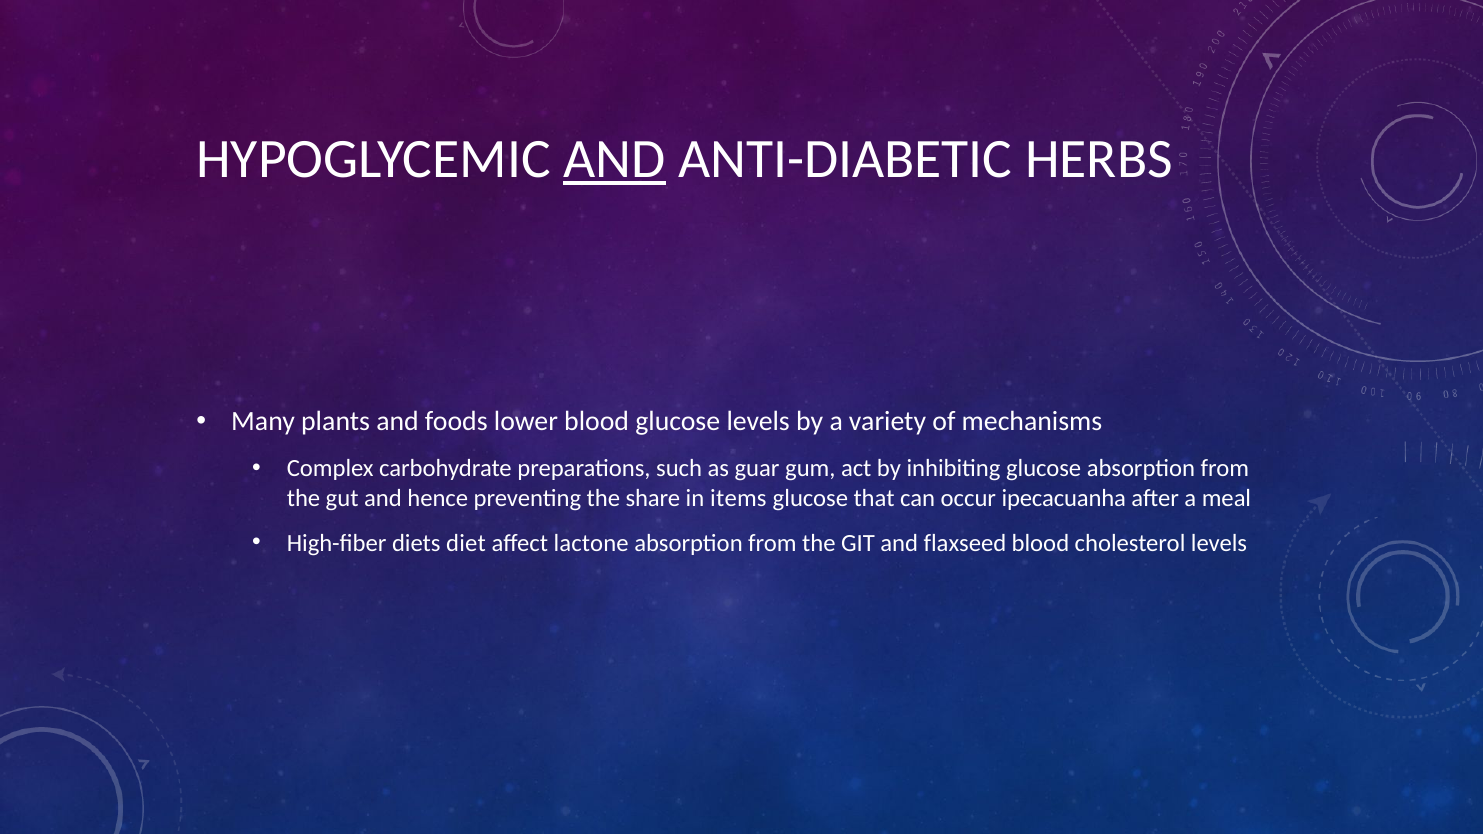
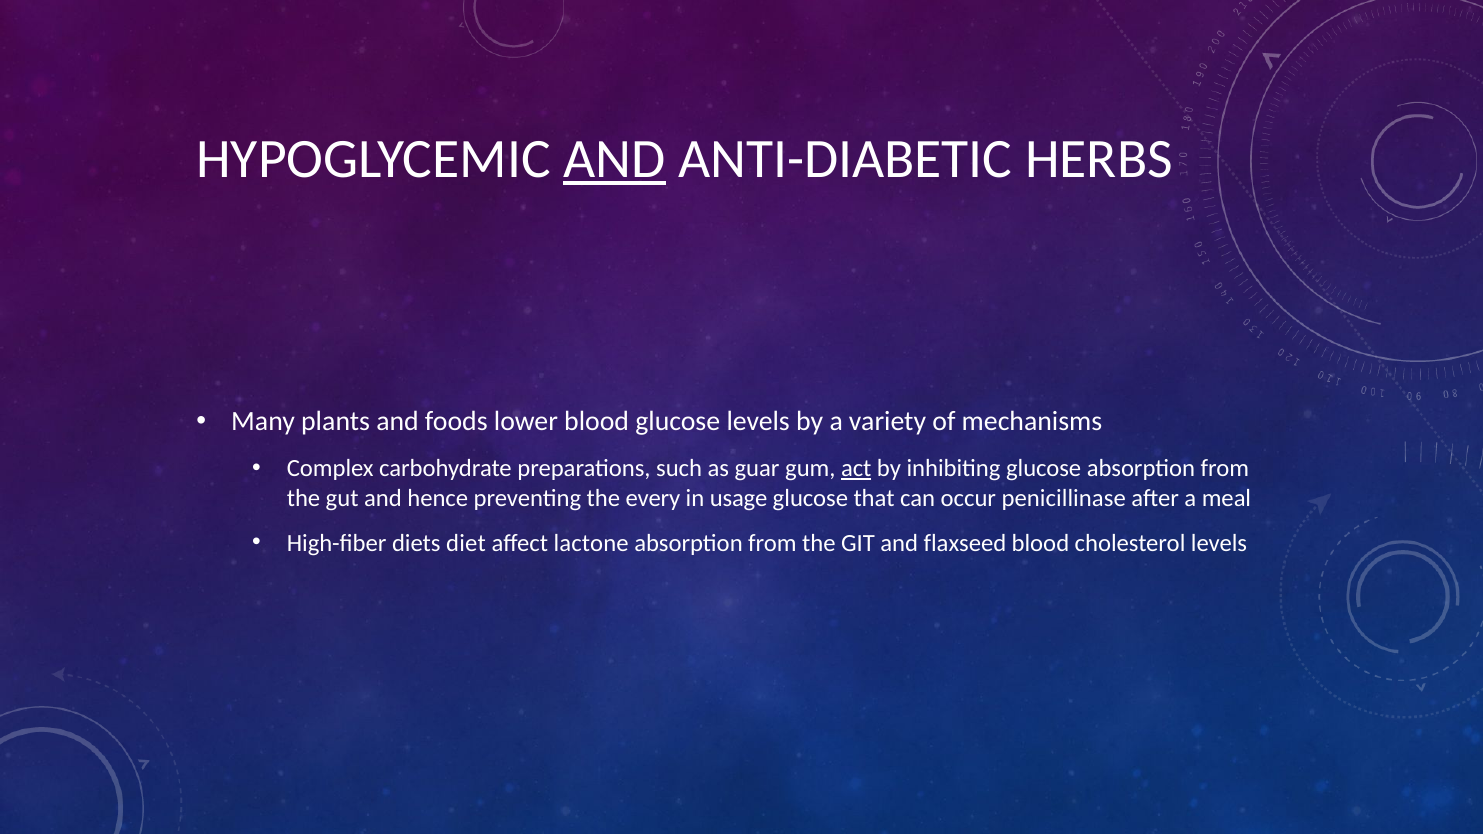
act underline: none -> present
share: share -> every
items: items -> usage
ipecacuanha: ipecacuanha -> penicillinase
